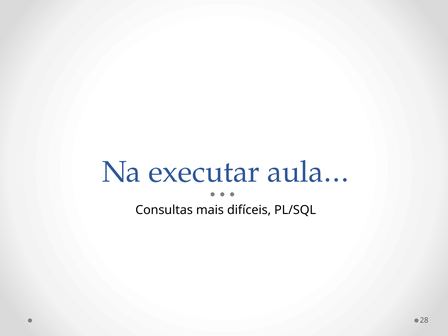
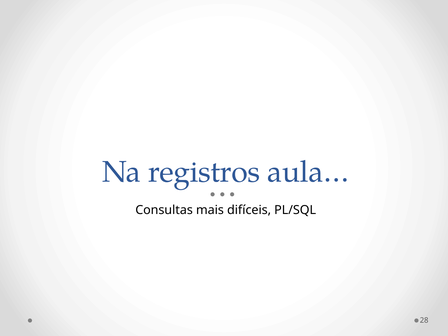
executar: executar -> registros
